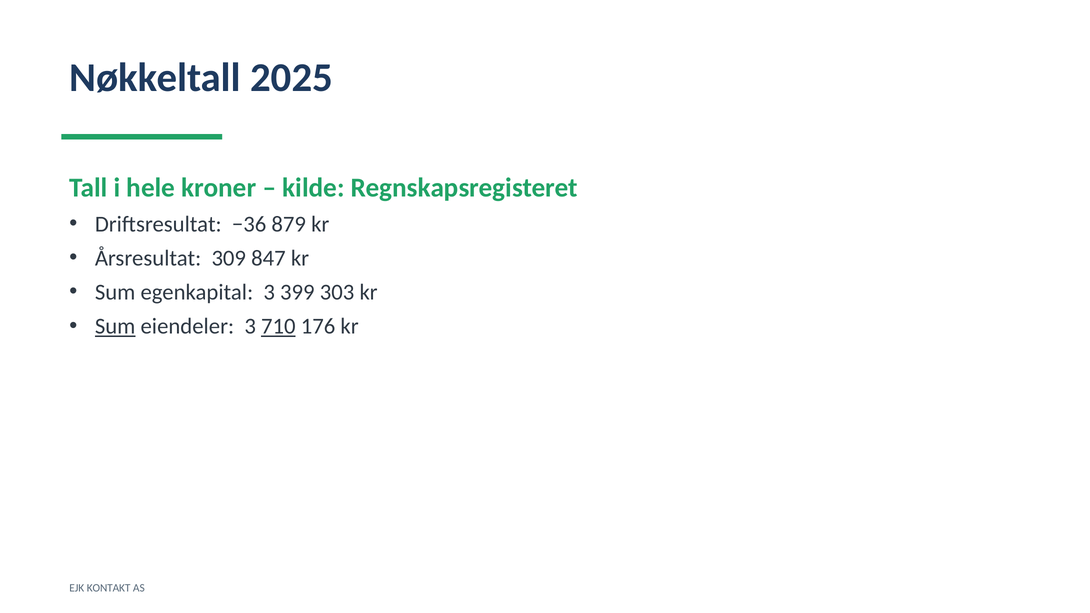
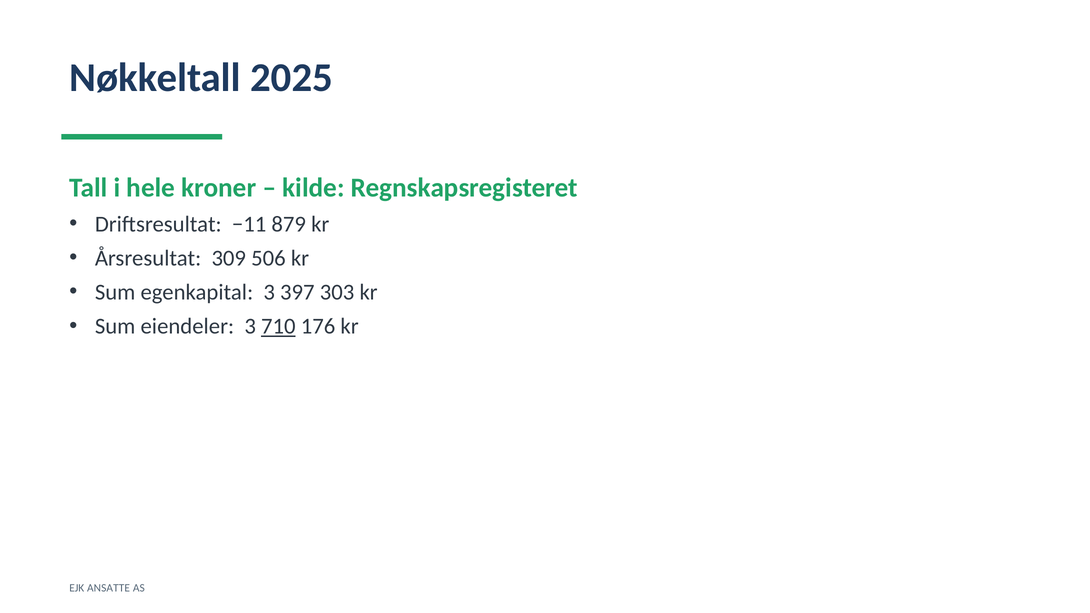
−36: −36 -> −11
847: 847 -> 506
399: 399 -> 397
Sum at (115, 326) underline: present -> none
KONTAKT: KONTAKT -> ANSATTE
